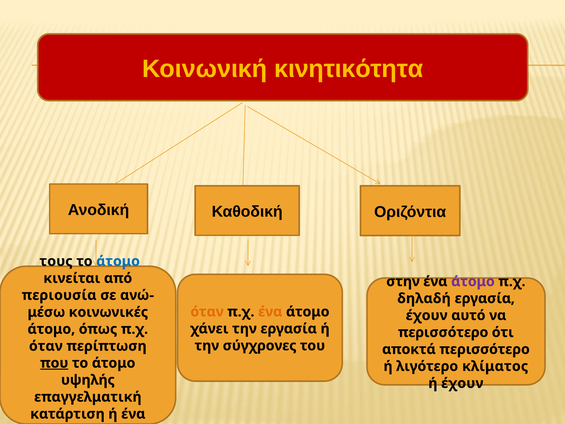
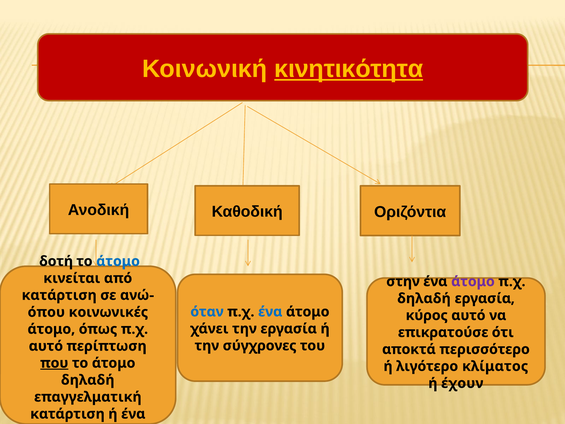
κινητικότητα underline: none -> present
τους: τους -> δοτή
περιουσία at (59, 295): περιουσία -> κατάρτιση
όταν at (207, 312) colour: orange -> blue
ένα at (270, 312) colour: orange -> blue
μέσω: μέσω -> όπου
έχουν at (427, 315): έχουν -> κύρος
περισσότερο at (443, 332): περισσότερο -> επικρατούσε
όταν at (46, 346): όταν -> αυτό
υψηλής at (88, 380): υψηλής -> δηλαδή
